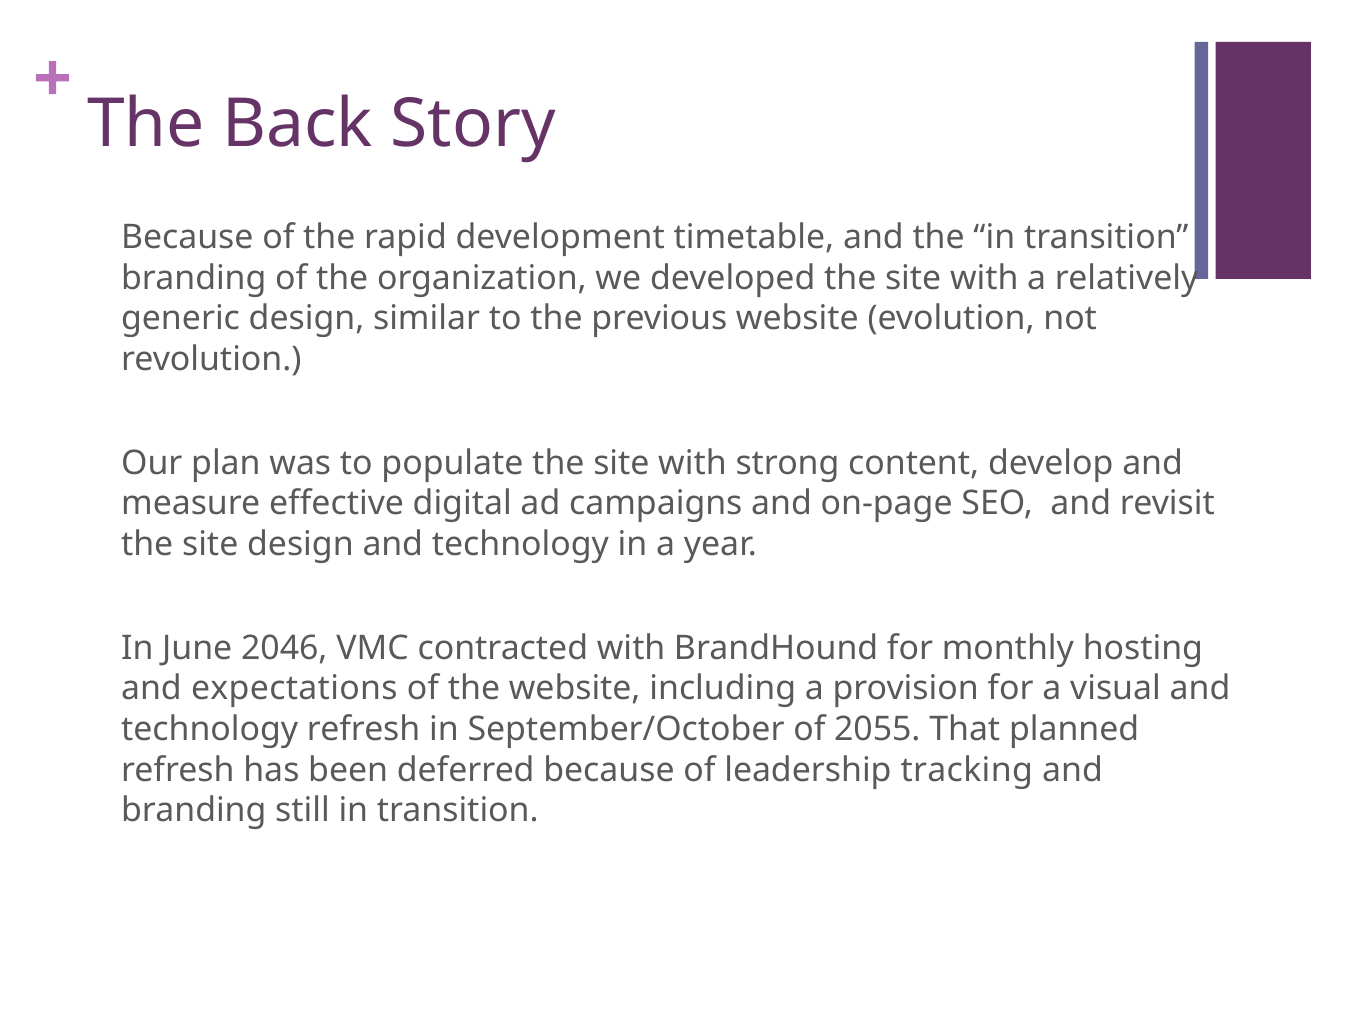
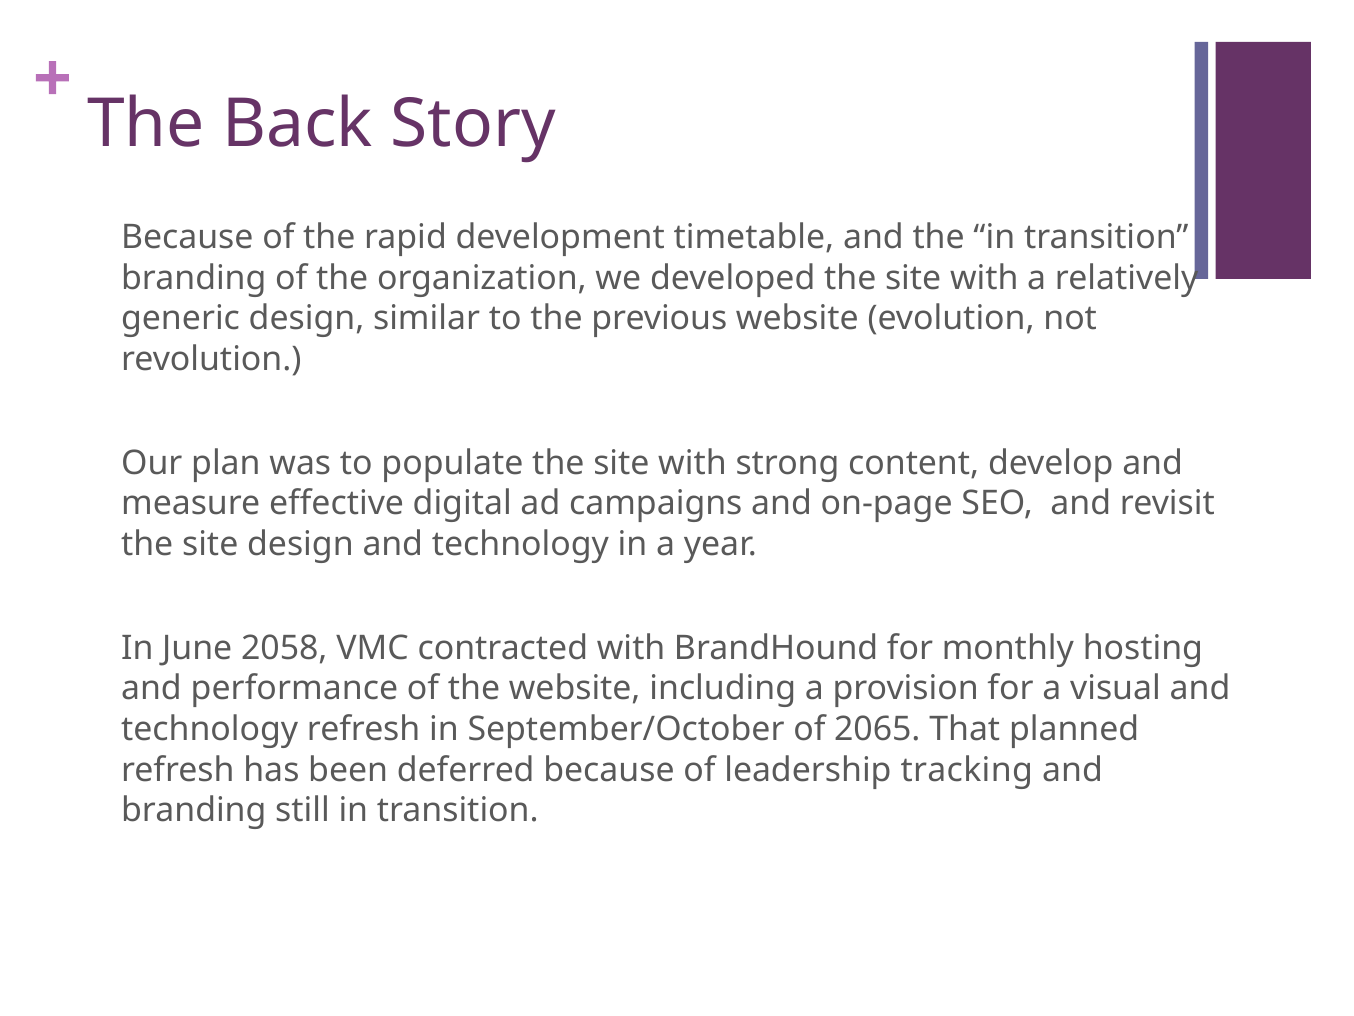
2046: 2046 -> 2058
expectations: expectations -> performance
2055: 2055 -> 2065
